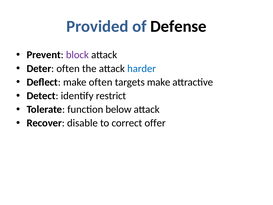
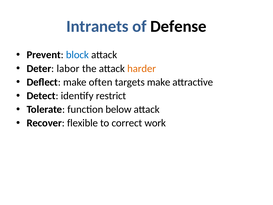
Provided: Provided -> Intranets
block colour: purple -> blue
Deter often: often -> labor
harder colour: blue -> orange
disable: disable -> flexible
offer: offer -> work
